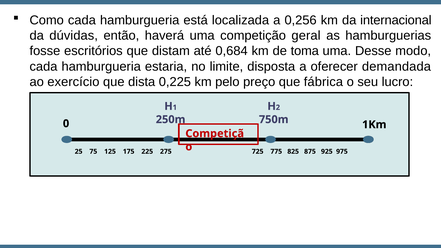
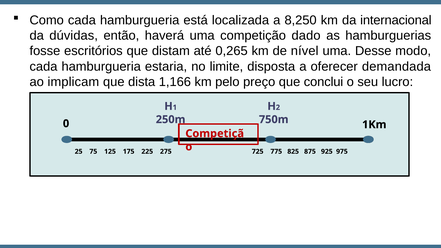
0,256: 0,256 -> 8,250
geral: geral -> dado
0,684: 0,684 -> 0,265
toma: toma -> nível
exercício: exercício -> implicam
0,225: 0,225 -> 1,166
fábrica: fábrica -> conclui
